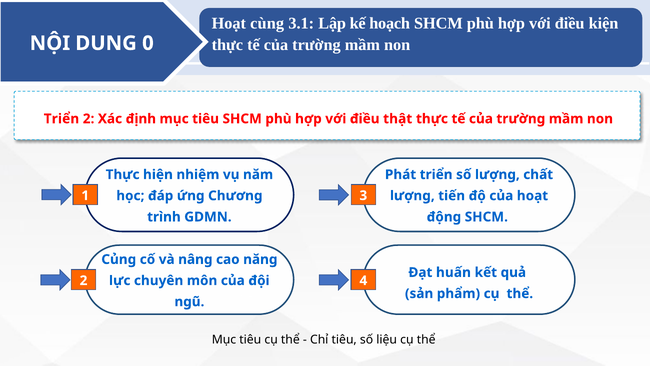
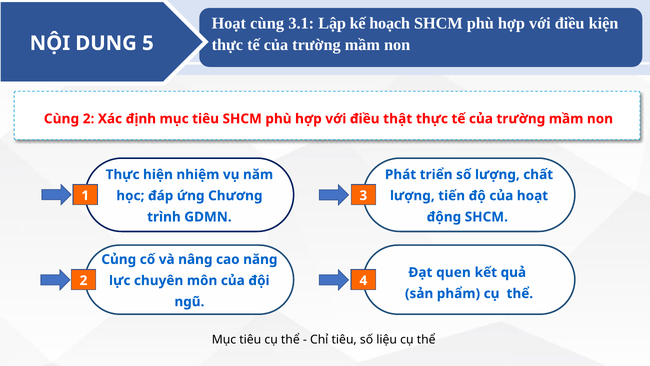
0: 0 -> 5
Triển at (61, 119): Triển -> Cùng
huấn: huấn -> quen
